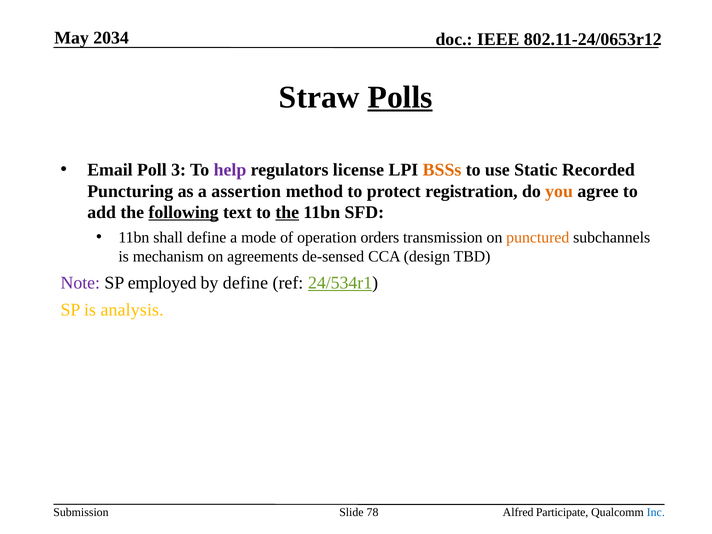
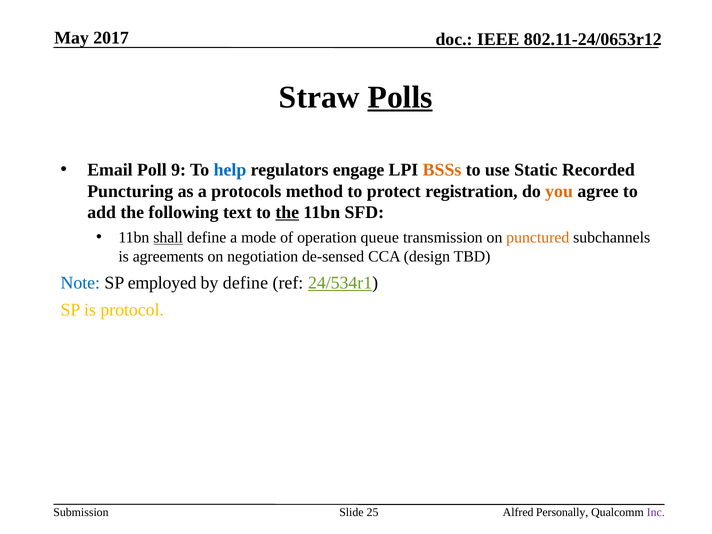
2034: 2034 -> 2017
3: 3 -> 9
help colour: purple -> blue
license: license -> engage
assertion: assertion -> protocols
following underline: present -> none
shall underline: none -> present
orders: orders -> queue
mechanism: mechanism -> agreements
agreements: agreements -> negotiation
Note colour: purple -> blue
analysis: analysis -> protocol
78: 78 -> 25
Participate: Participate -> Personally
Inc colour: blue -> purple
